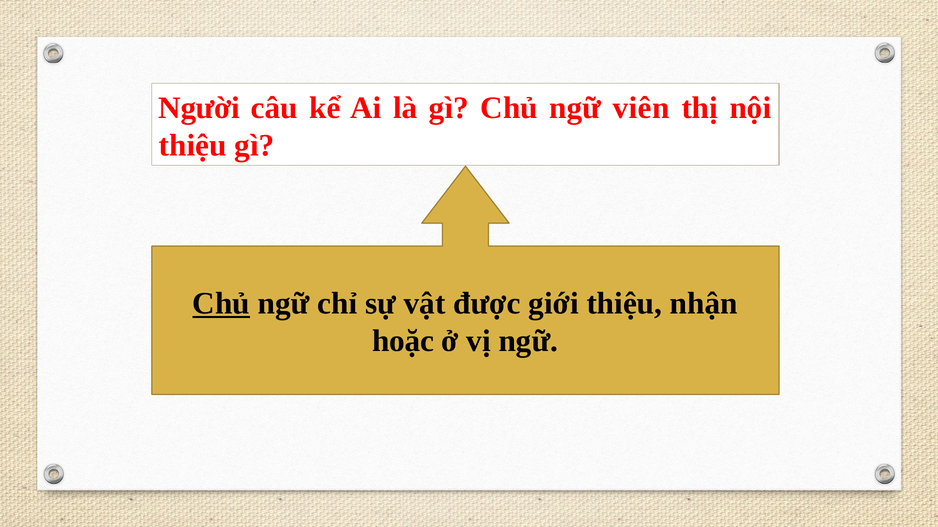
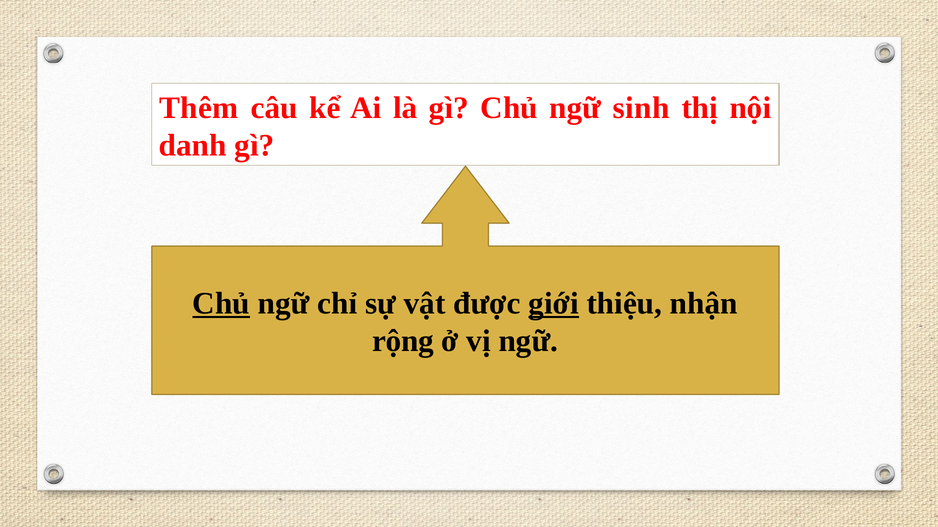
Người: Người -> Thêm
viên: viên -> sinh
thiệu at (193, 145): thiệu -> danh
giới underline: none -> present
hoặc: hoặc -> rộng
